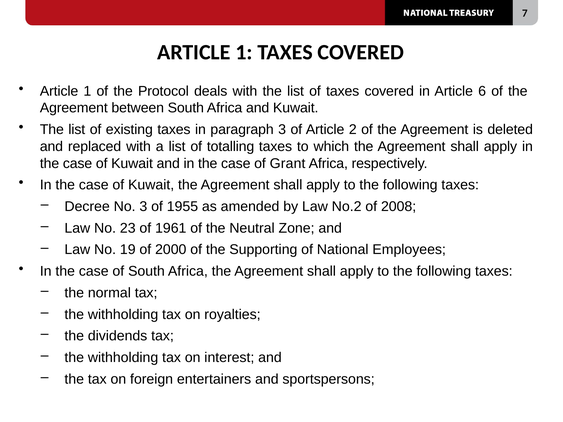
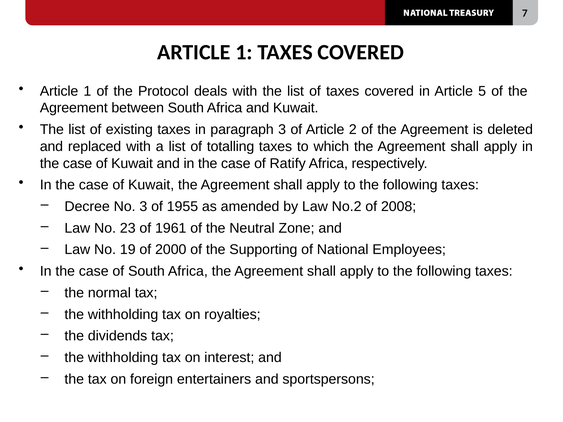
6: 6 -> 5
Grant: Grant -> Ratify
